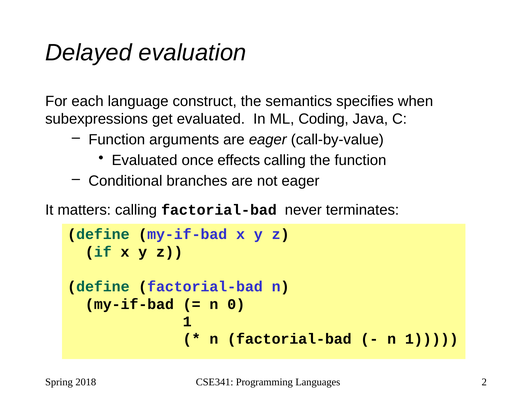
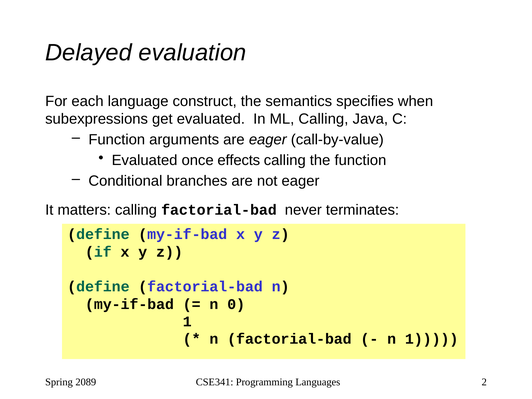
ML Coding: Coding -> Calling
2018: 2018 -> 2089
